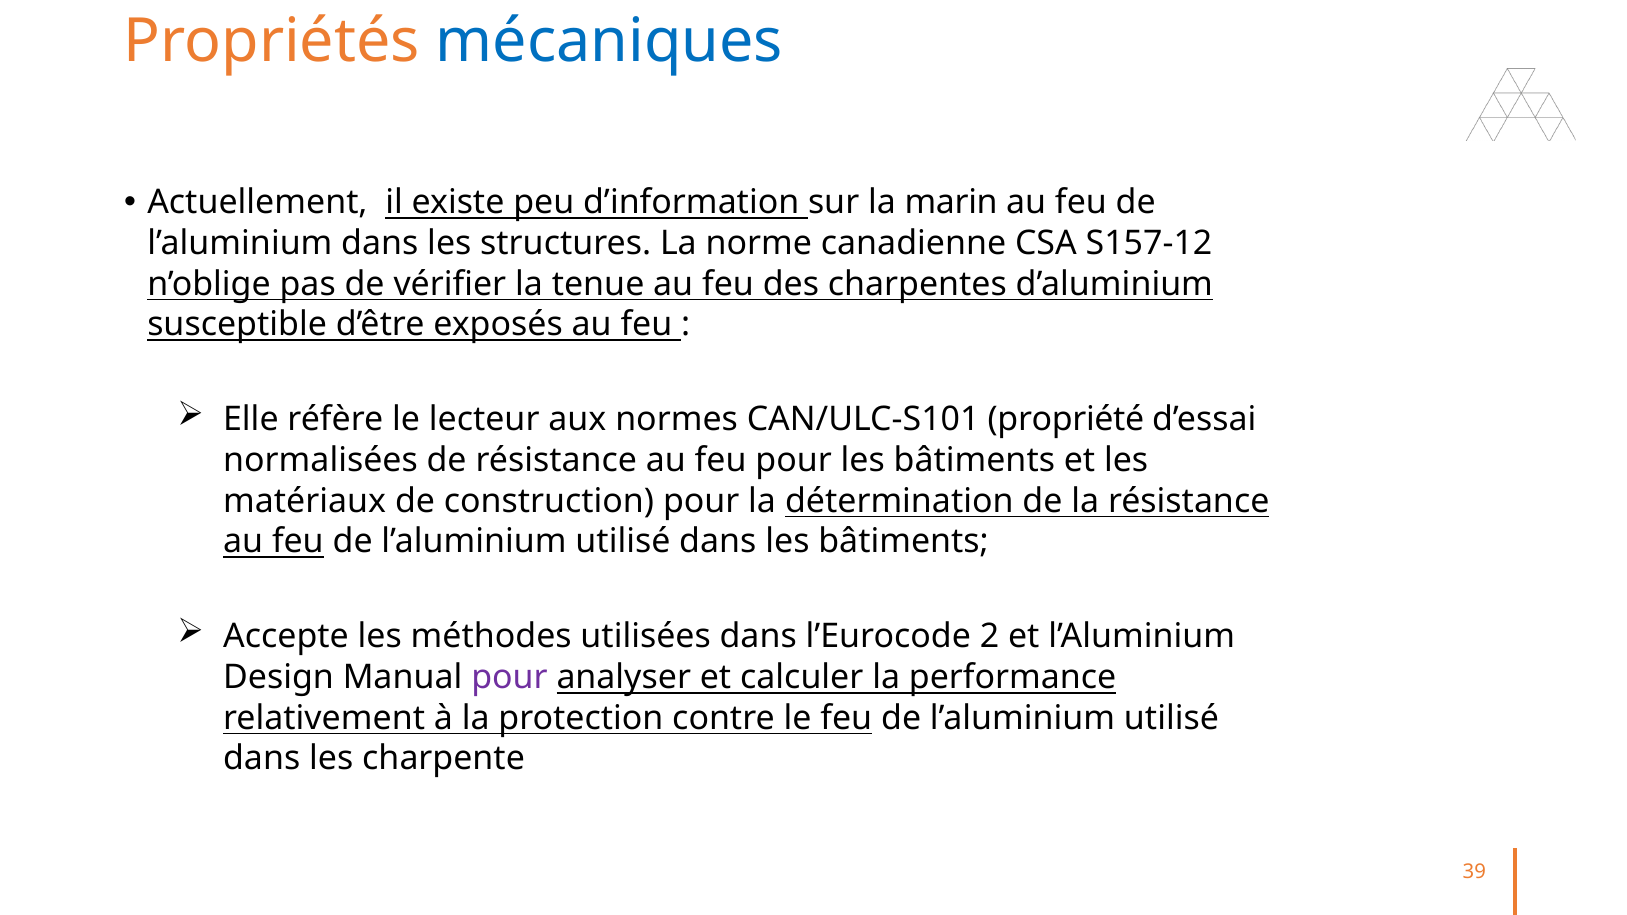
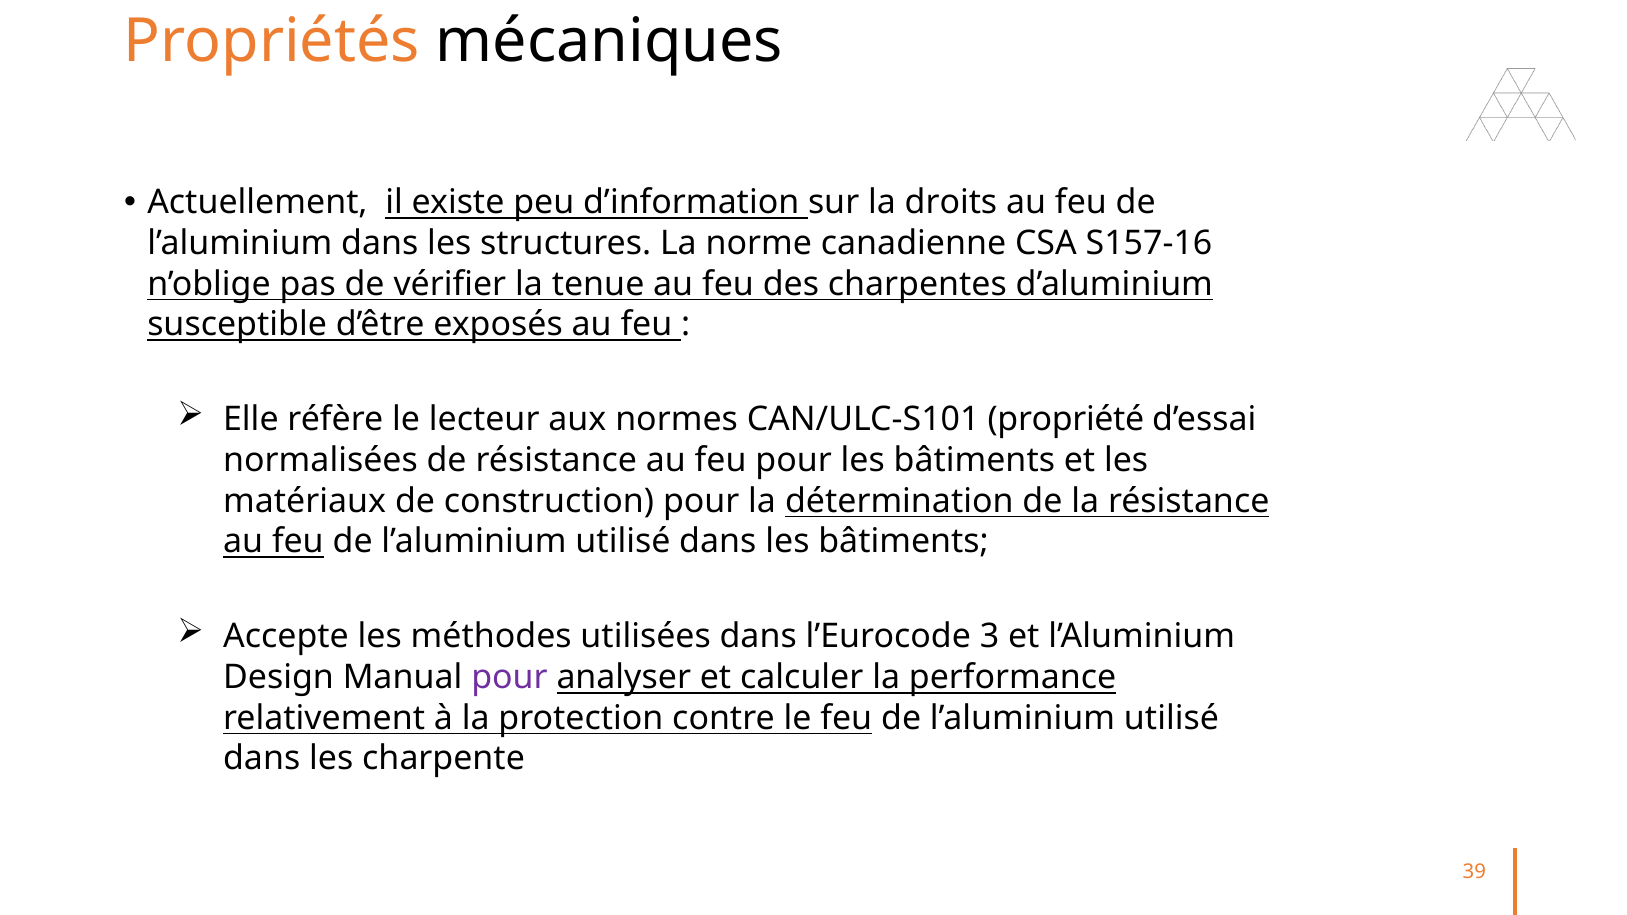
mécaniques colour: blue -> black
marin: marin -> droits
S157-12: S157-12 -> S157-16
2: 2 -> 3
